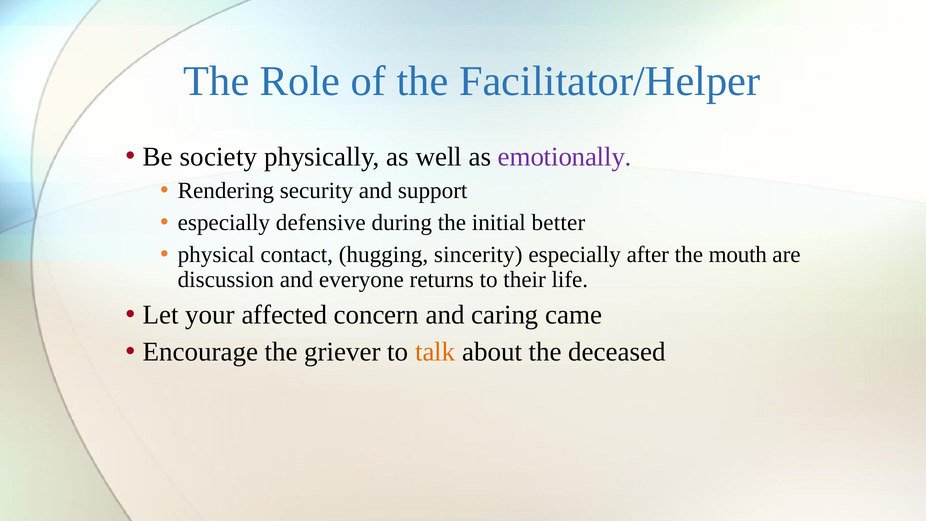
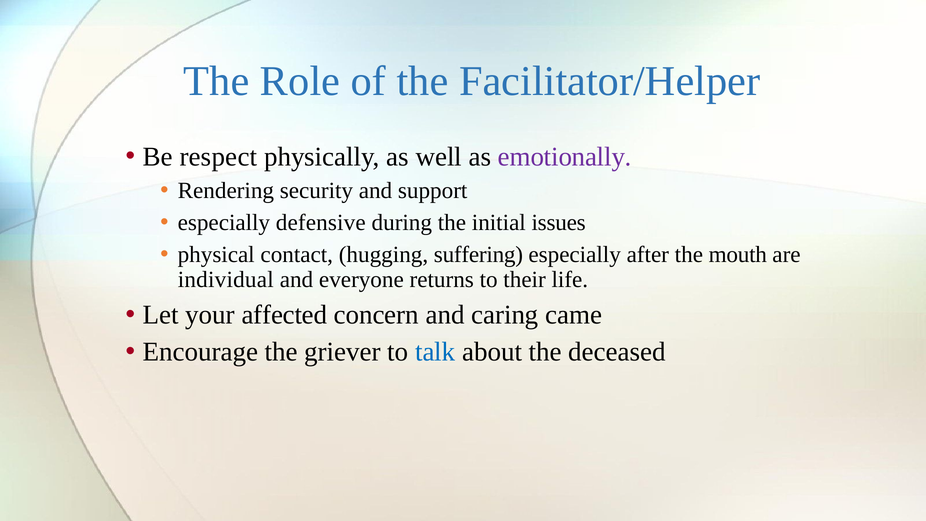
society: society -> respect
better: better -> issues
sincerity: sincerity -> suffering
discussion: discussion -> individual
talk colour: orange -> blue
